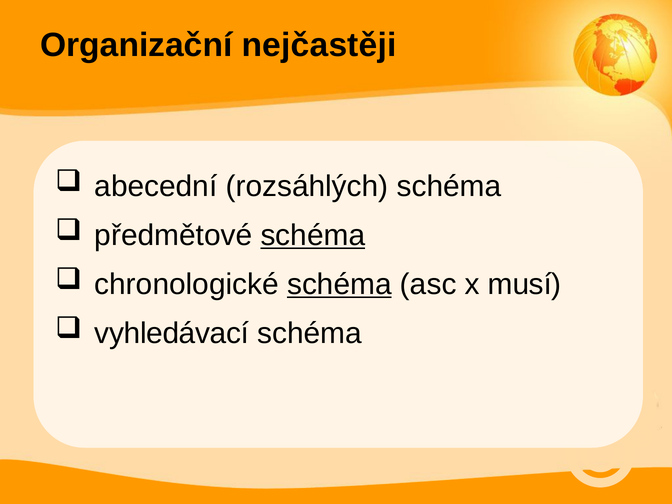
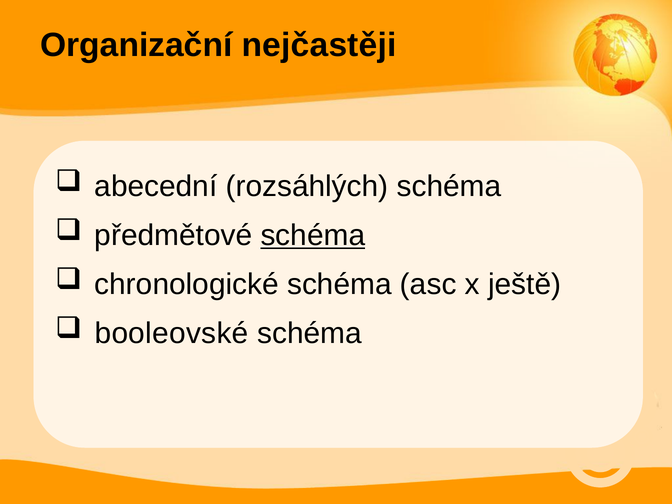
schéma at (339, 284) underline: present -> none
musí: musí -> ještě
vyhledávací: vyhledávací -> booleovské
